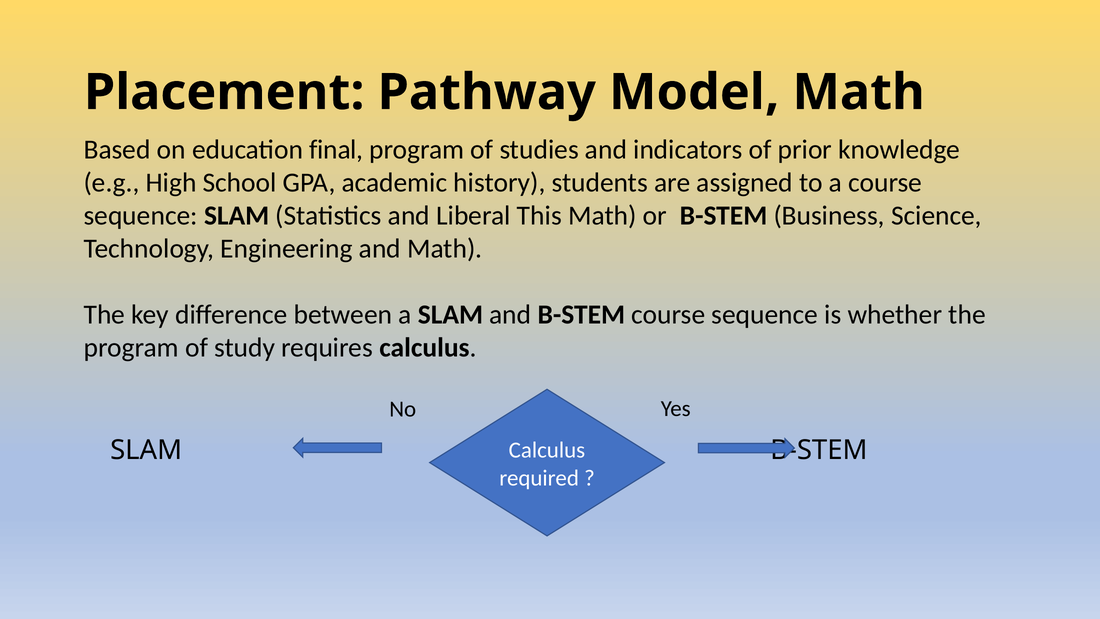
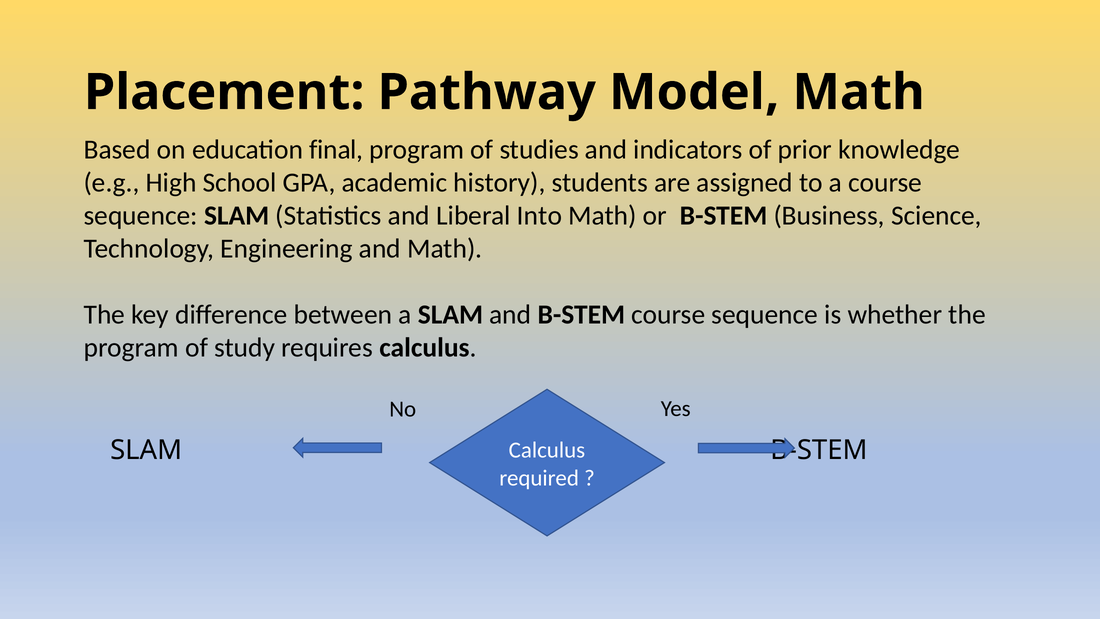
This: This -> Into
